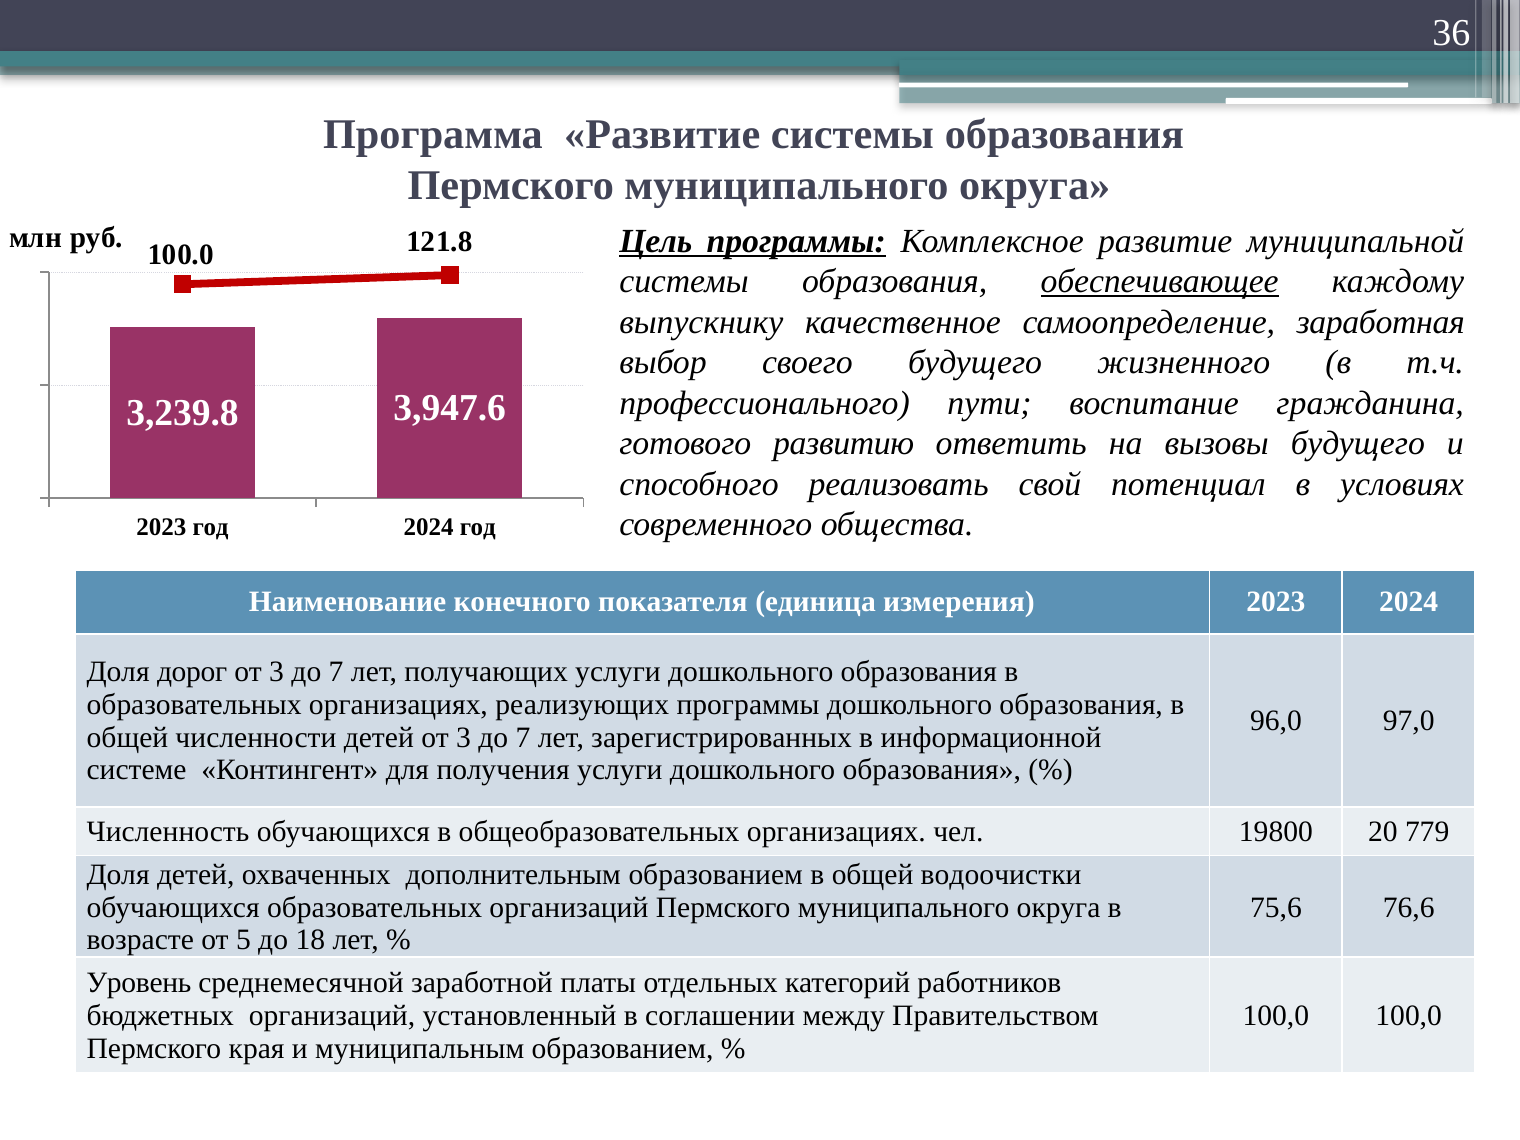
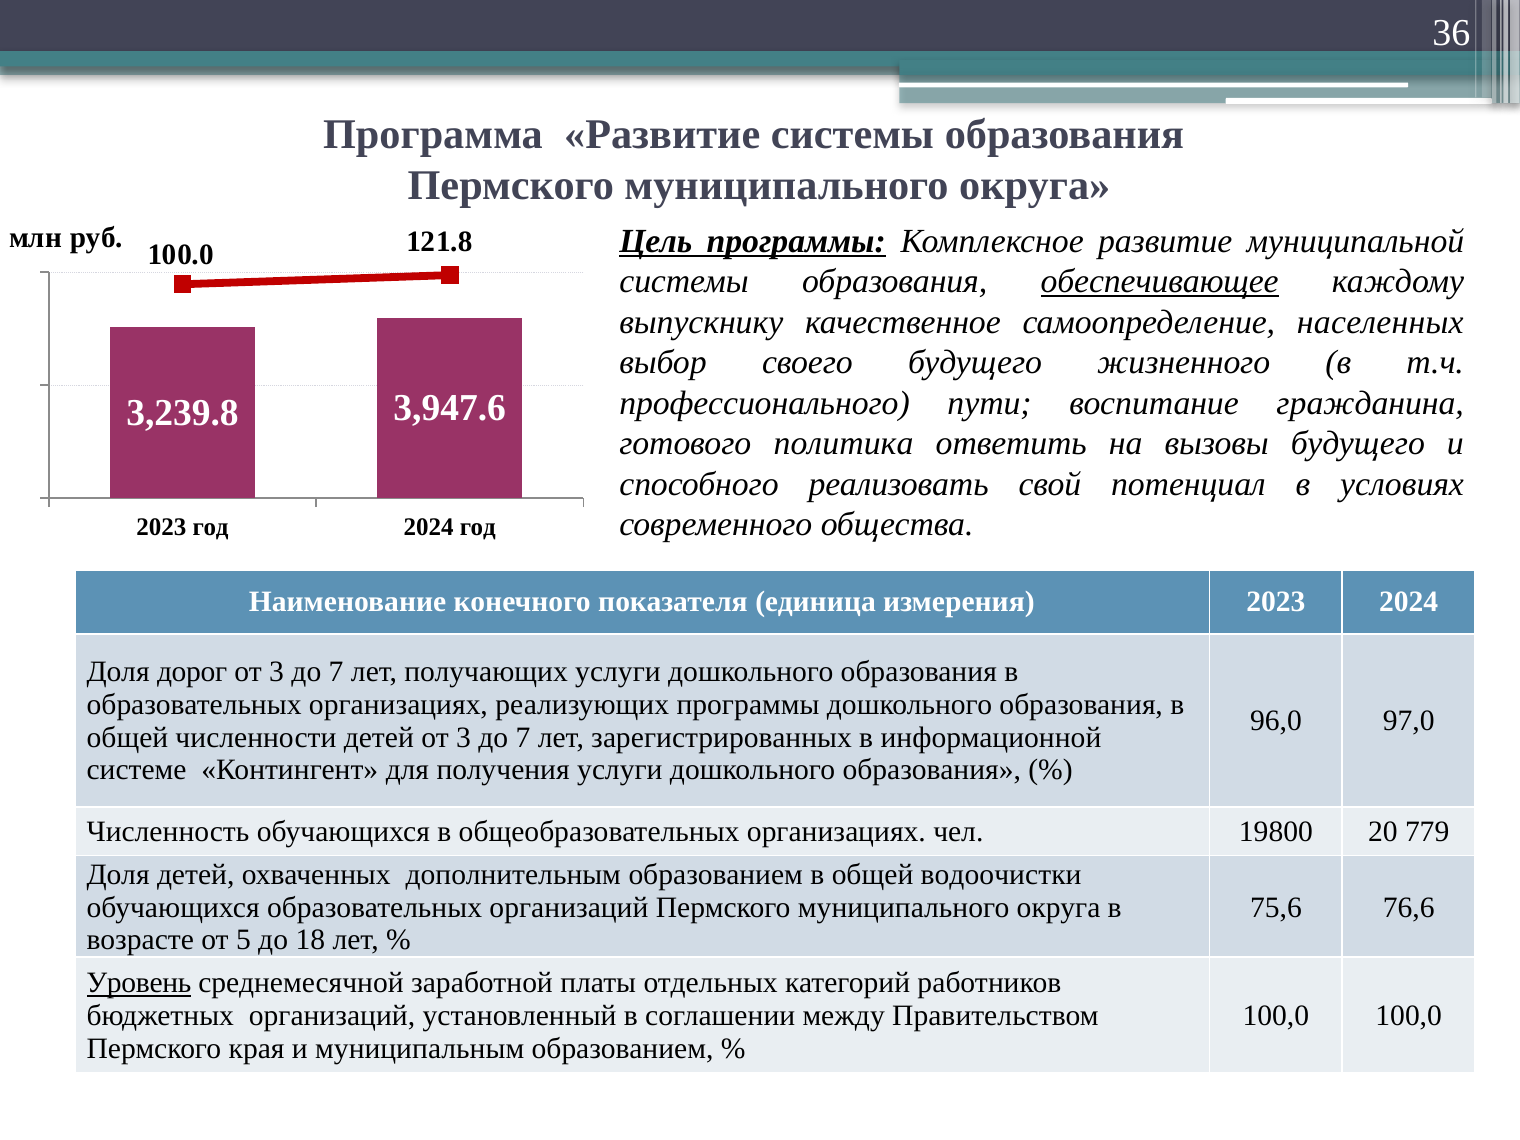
заработная: заработная -> населенных
развитию: развитию -> политика
Уровень underline: none -> present
